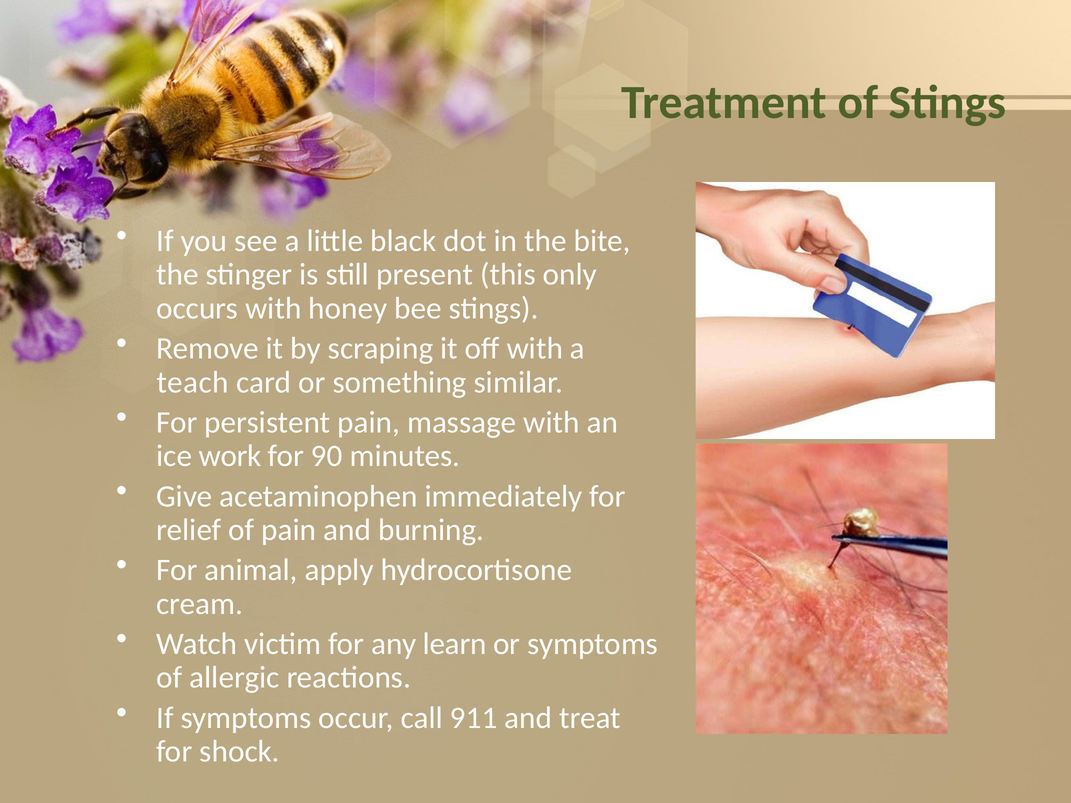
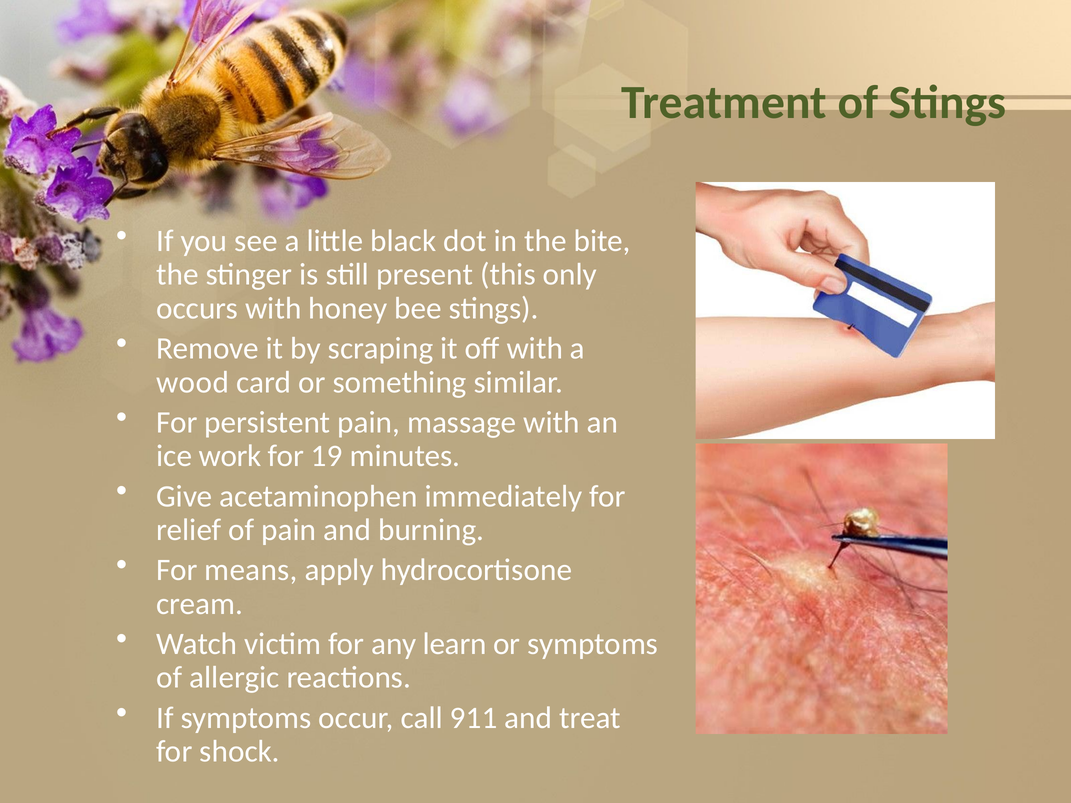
teach: teach -> wood
90: 90 -> 19
animal: animal -> means
